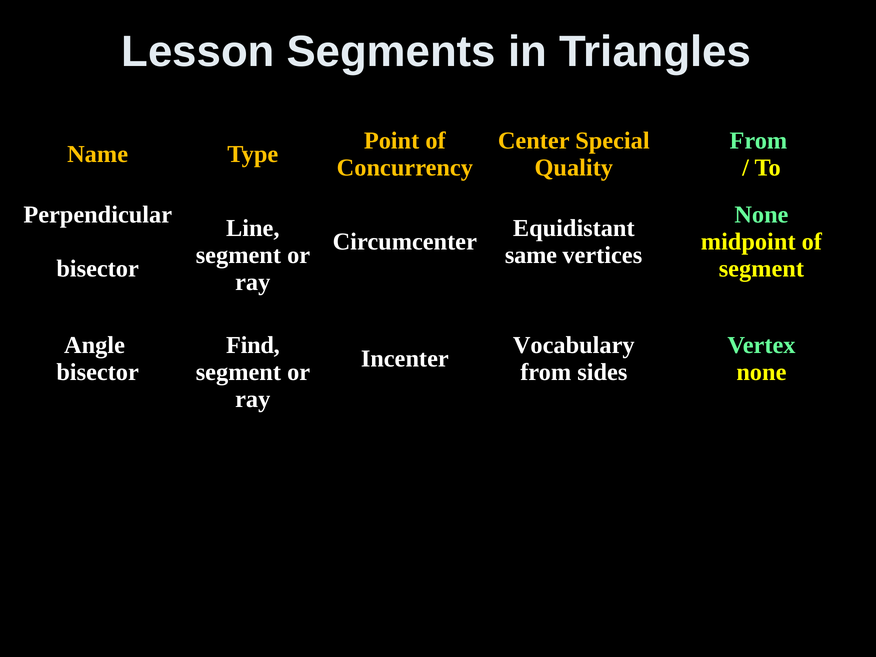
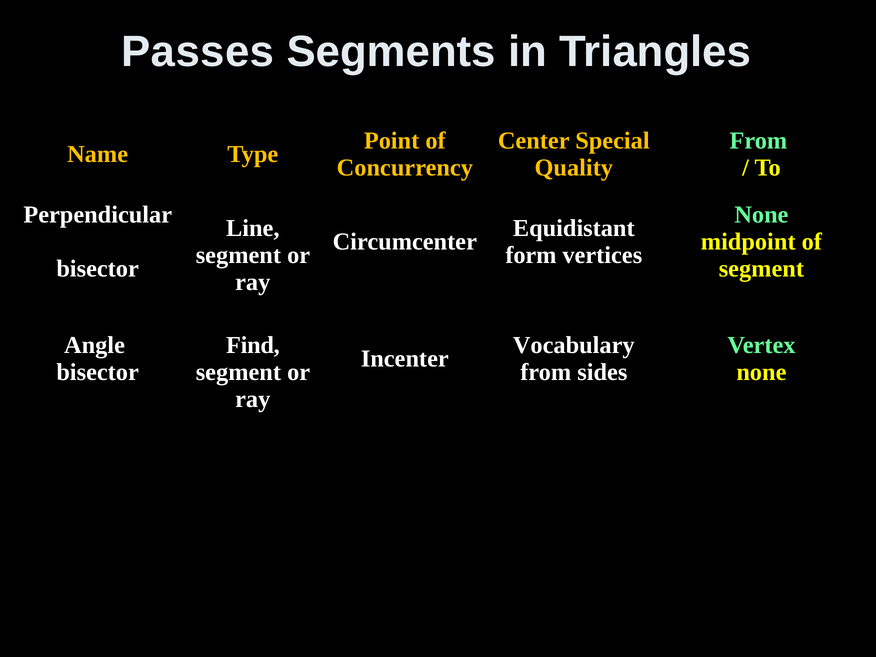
Lesson: Lesson -> Passes
same: same -> form
